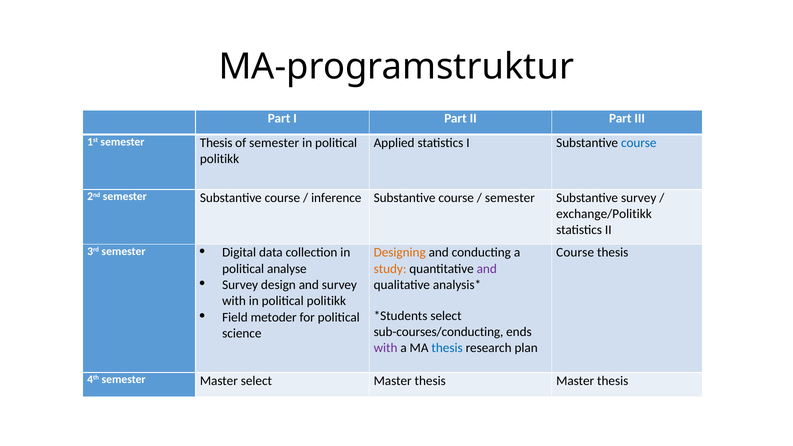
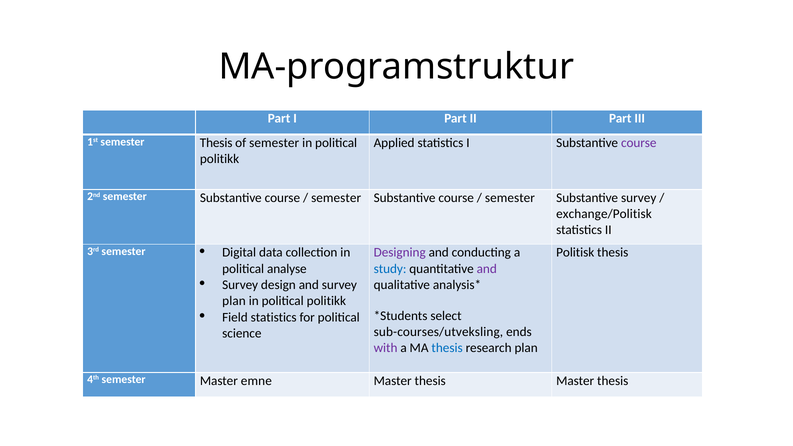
course at (639, 143) colour: blue -> purple
inference at (336, 198): inference -> semester
exchange/Politikk: exchange/Politikk -> exchange/Politisk
Designing colour: orange -> purple
Course at (575, 253): Course -> Politisk
study colour: orange -> blue
with at (234, 301): with -> plan
Field metoder: metoder -> statistics
sub-courses/conducting: sub-courses/conducting -> sub-courses/utveksling
Master select: select -> emne
